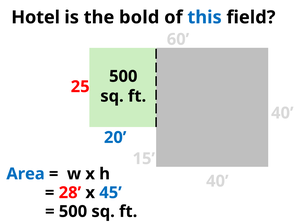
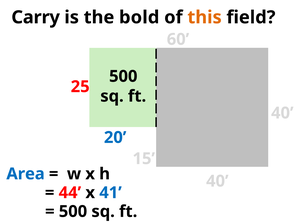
Hotel: Hotel -> Carry
this colour: blue -> orange
28: 28 -> 44
45: 45 -> 41
